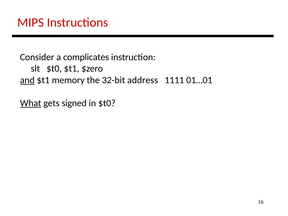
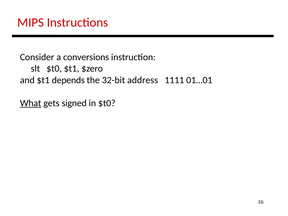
complicates: complicates -> conversions
and underline: present -> none
memory: memory -> depends
